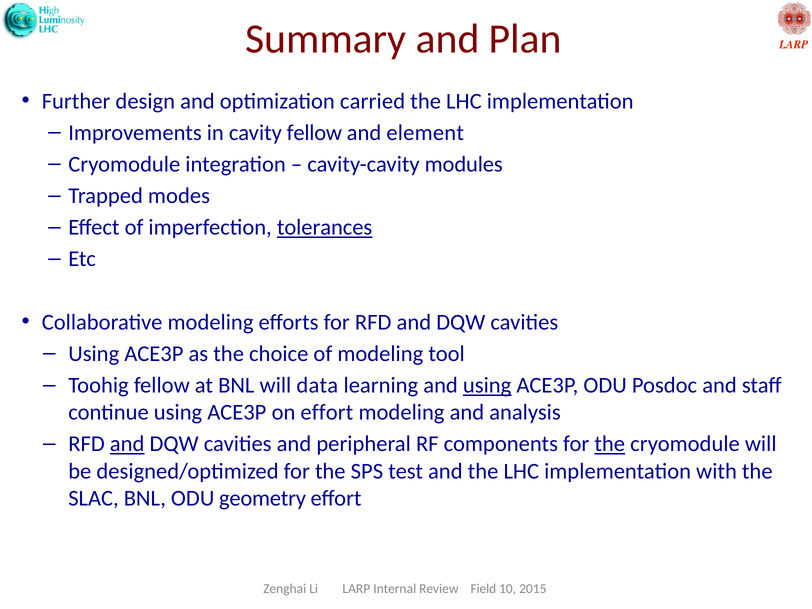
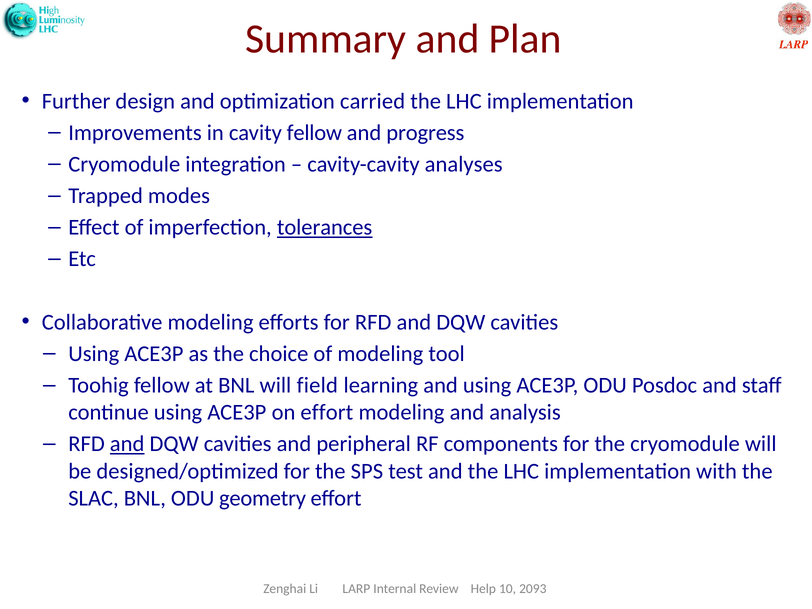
element: element -> progress
modules: modules -> analyses
data: data -> field
using at (487, 385) underline: present -> none
the at (610, 444) underline: present -> none
Field: Field -> Help
2015: 2015 -> 2093
